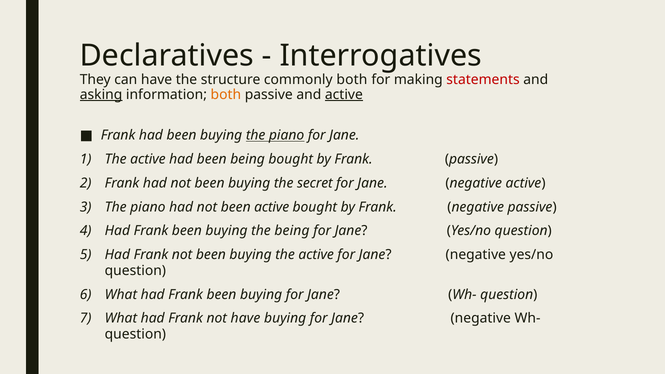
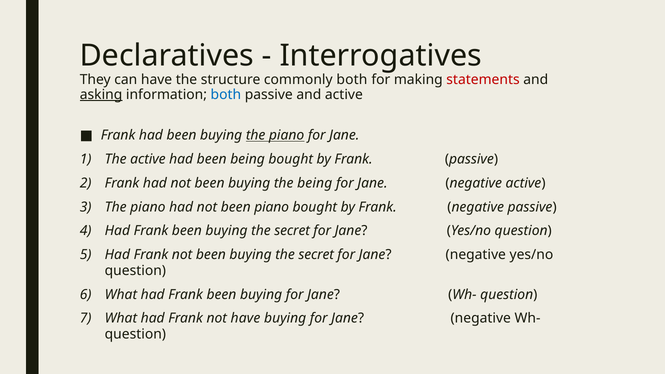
both at (226, 95) colour: orange -> blue
active at (344, 95) underline: present -> none
the secret: secret -> being
been active: active -> piano
being at (292, 231): being -> secret
active at (316, 255): active -> secret
